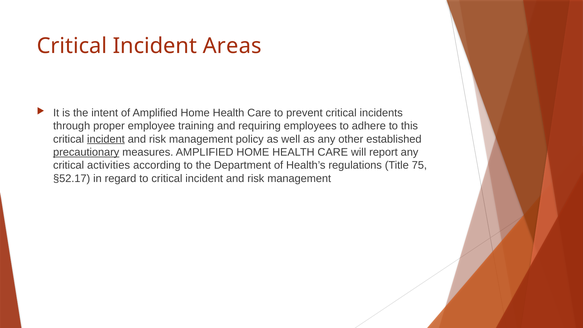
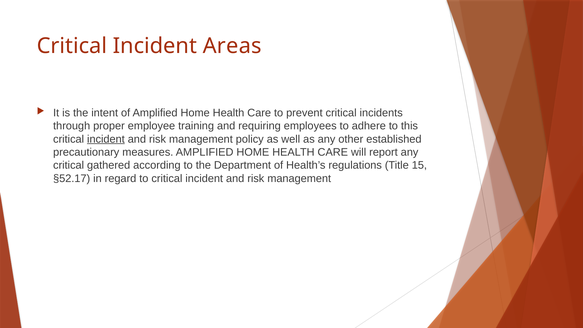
precautionary underline: present -> none
activities: activities -> gathered
75: 75 -> 15
